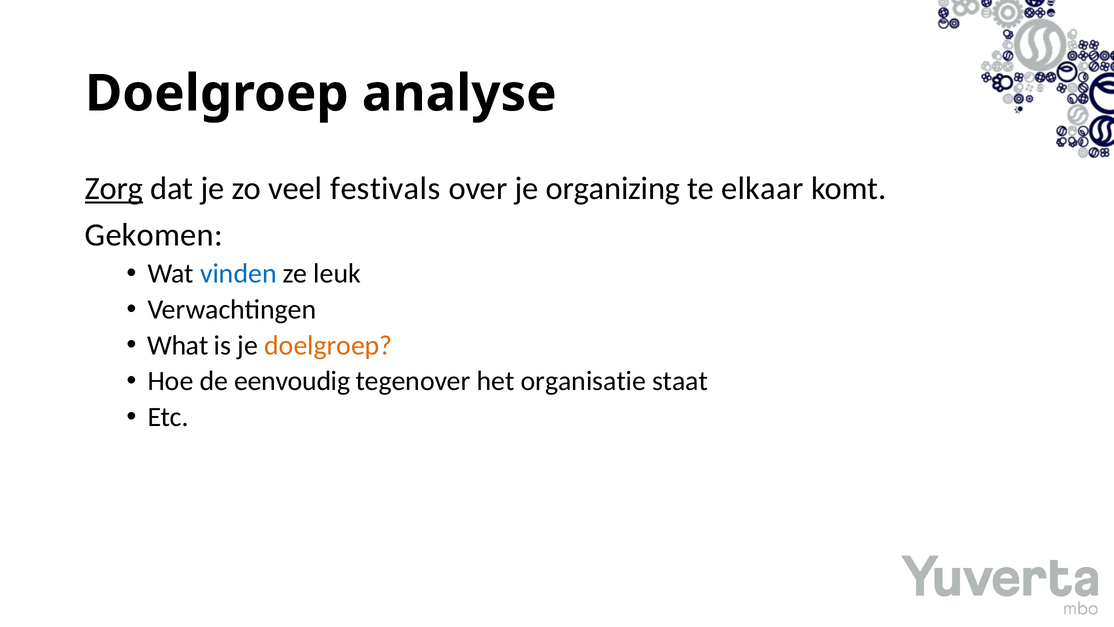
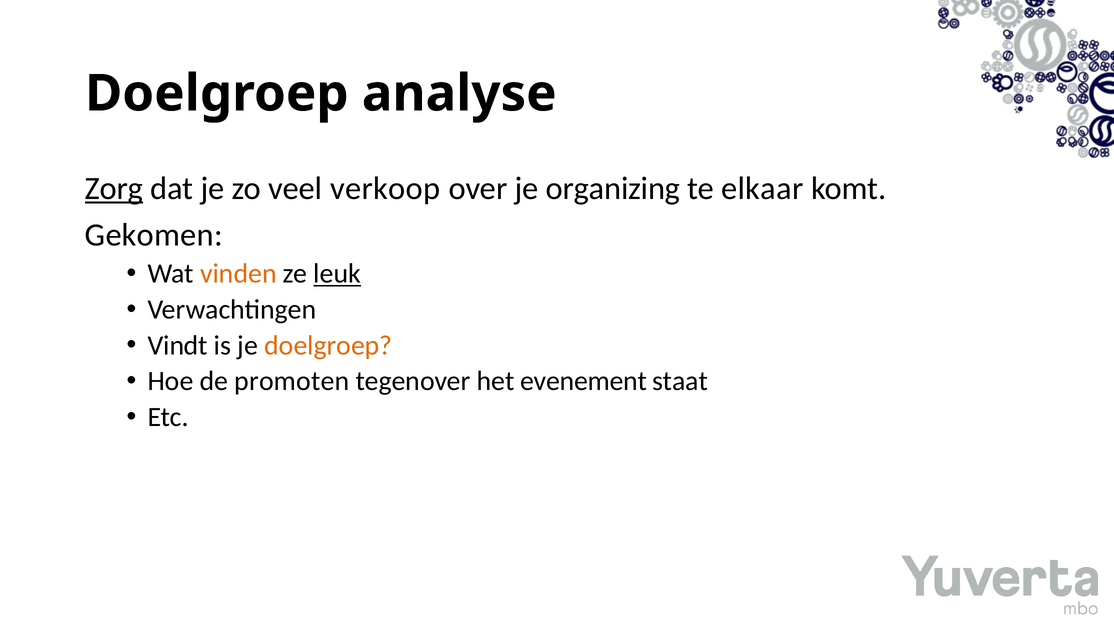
festivals: festivals -> verkoop
vinden colour: blue -> orange
leuk underline: none -> present
What: What -> Vindt
eenvoudig: eenvoudig -> promoten
organisatie: organisatie -> evenement
